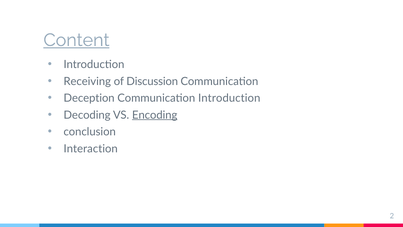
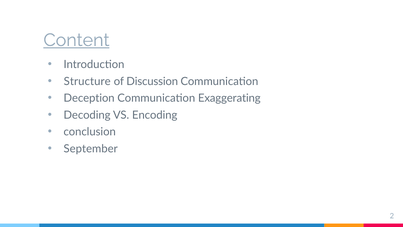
Receiving: Receiving -> Structure
Communication Introduction: Introduction -> Exaggerating
Encoding underline: present -> none
Interaction: Interaction -> September
